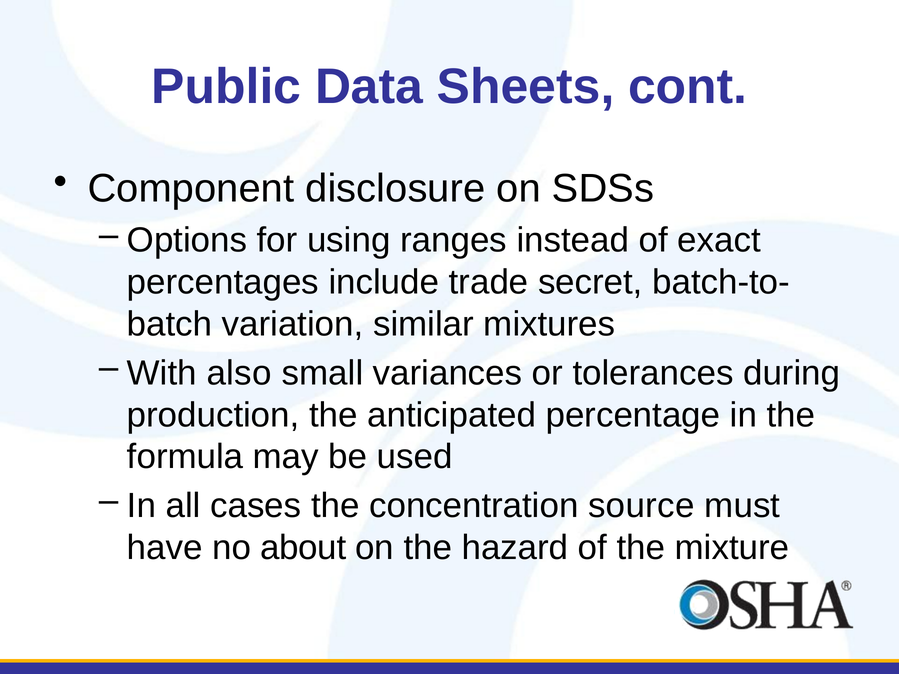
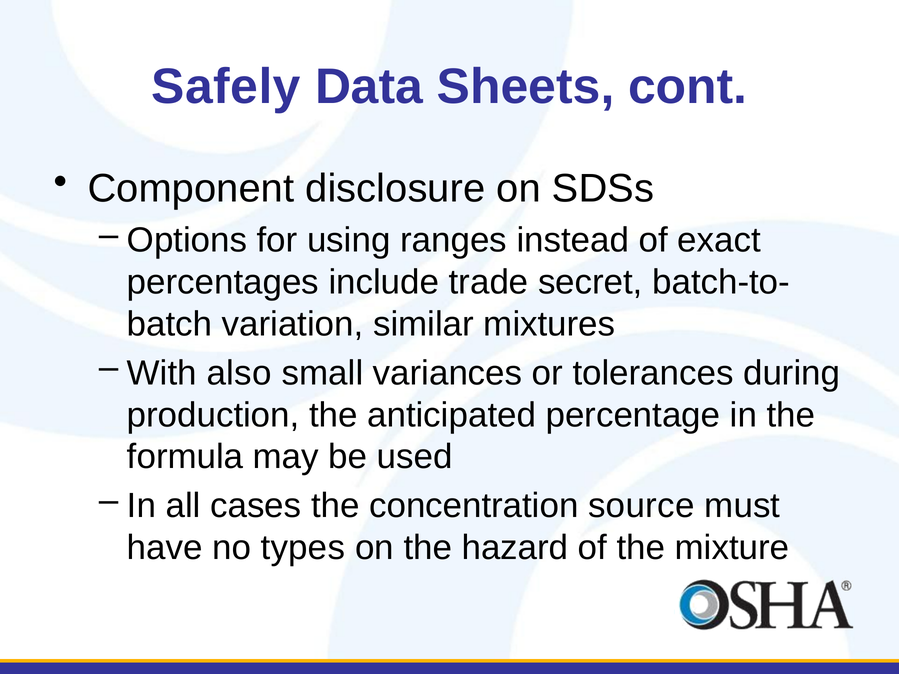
Public: Public -> Safely
about: about -> types
